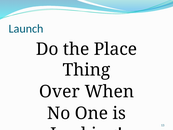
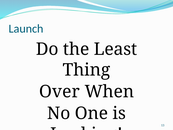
Place: Place -> Least
